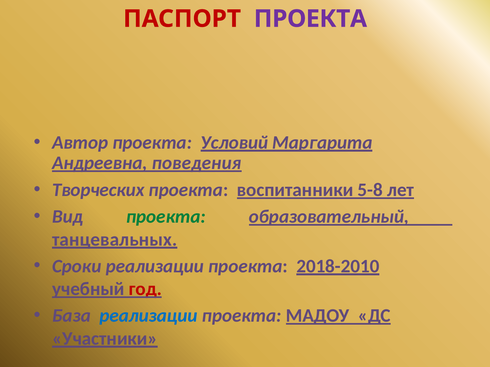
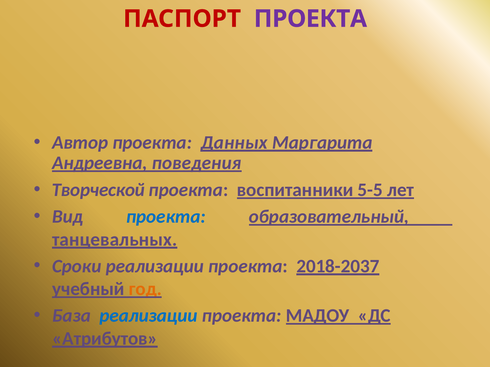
Условий: Условий -> Данных
Творческих: Творческих -> Творческой
5-8: 5-8 -> 5-5
проекта at (166, 217) colour: green -> blue
2018-2010: 2018-2010 -> 2018-2037
год colour: red -> orange
Участники: Участники -> Атрибутов
